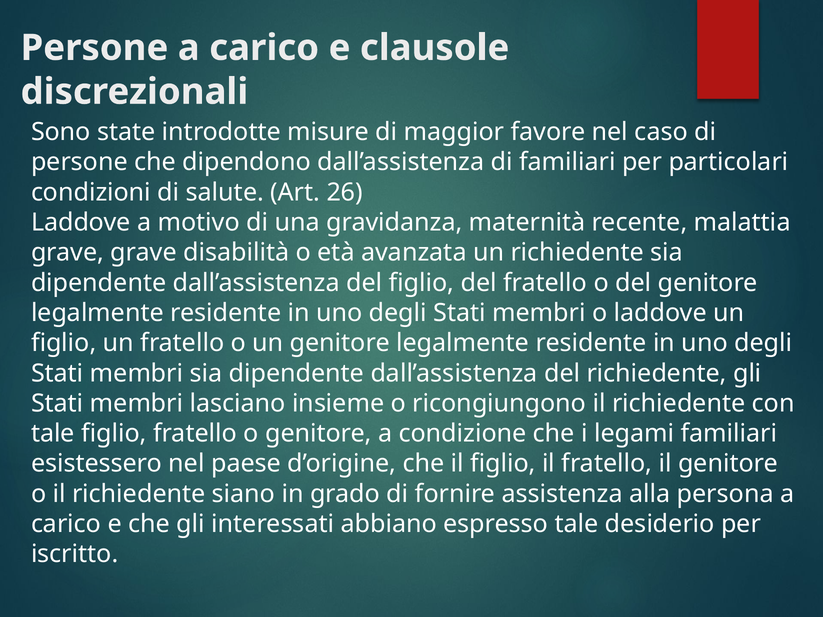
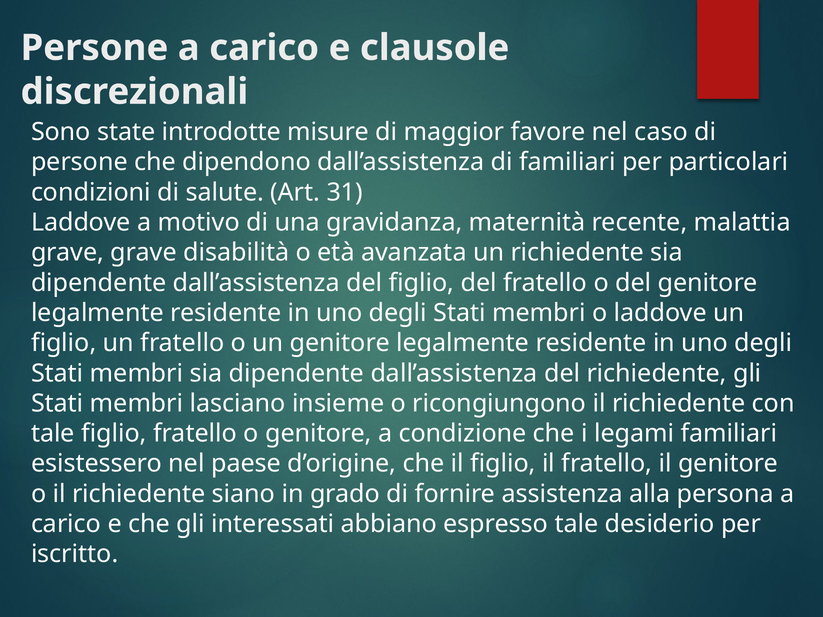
26: 26 -> 31
